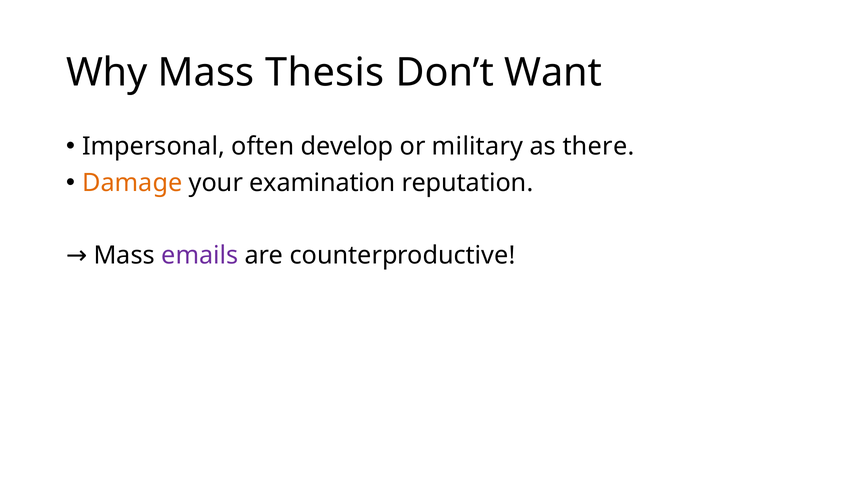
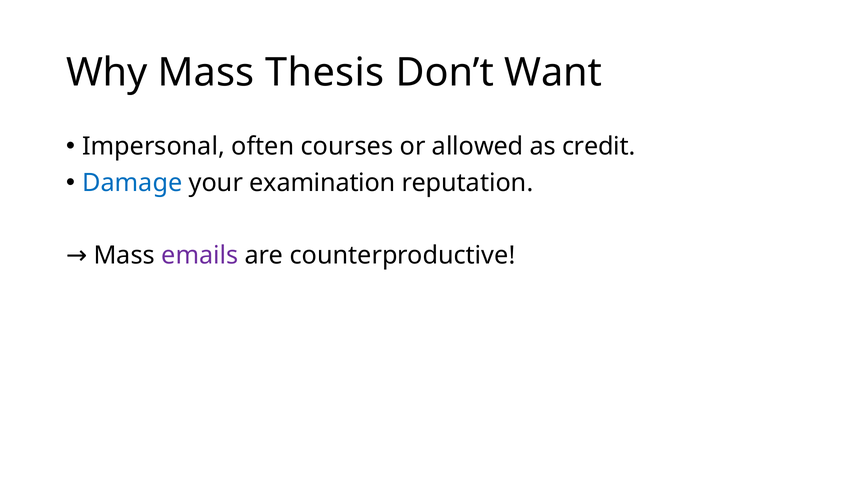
develop: develop -> courses
military: military -> allowed
there: there -> credit
Damage colour: orange -> blue
